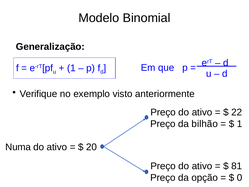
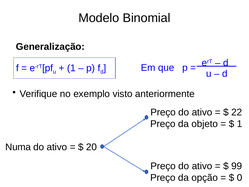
bilhão: bilhão -> objeto
81: 81 -> 99
